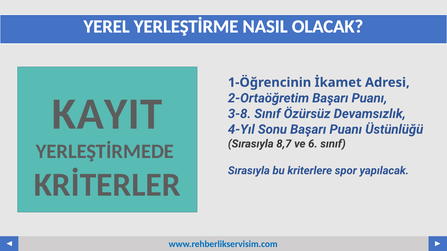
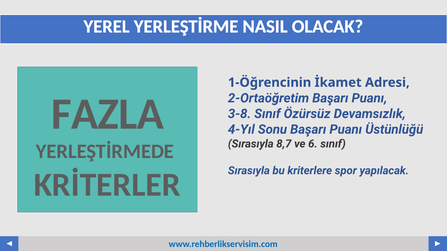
KAYIT: KAYIT -> FAZLA
